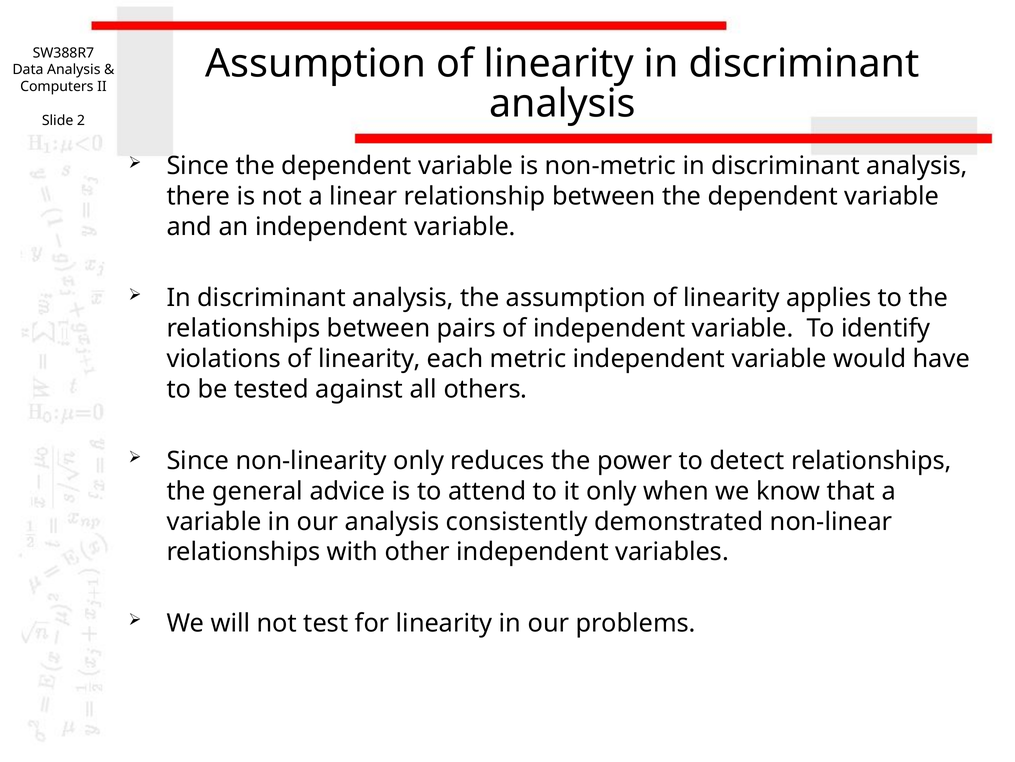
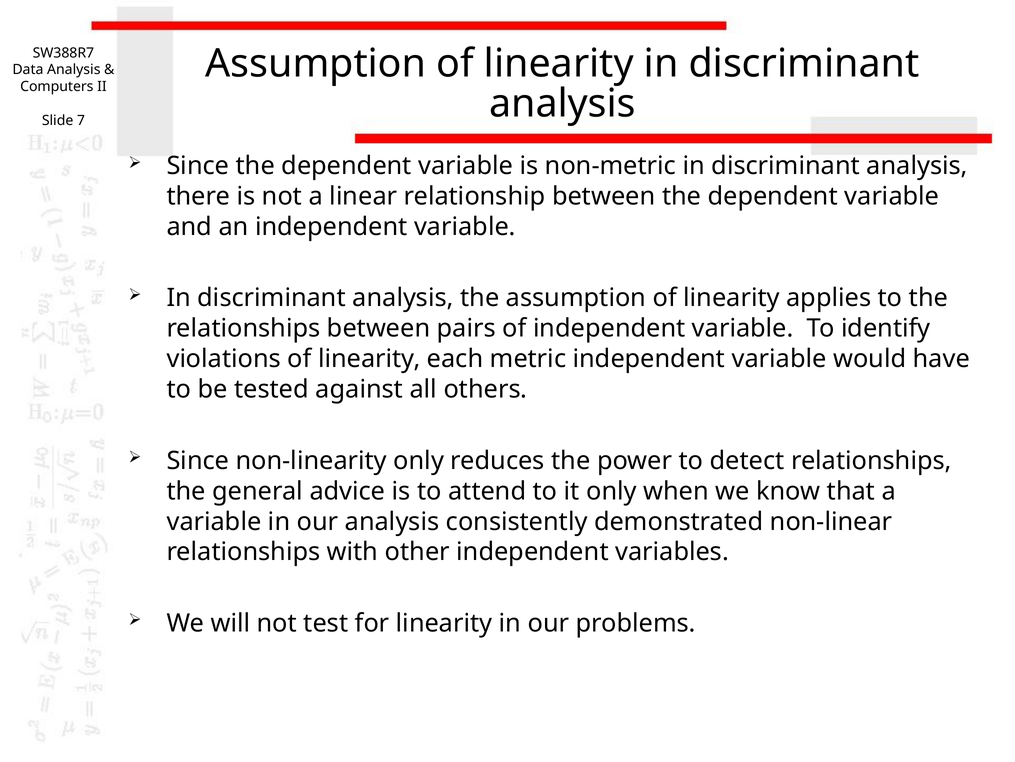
2: 2 -> 7
